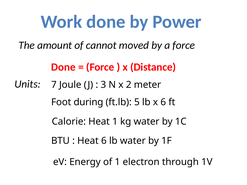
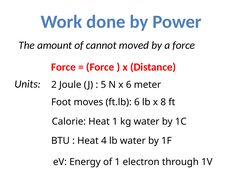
Done at (63, 67): Done -> Force
7: 7 -> 2
3: 3 -> 5
x 2: 2 -> 6
during: during -> moves
ft.lb 5: 5 -> 6
x 6: 6 -> 8
Heat 6: 6 -> 4
